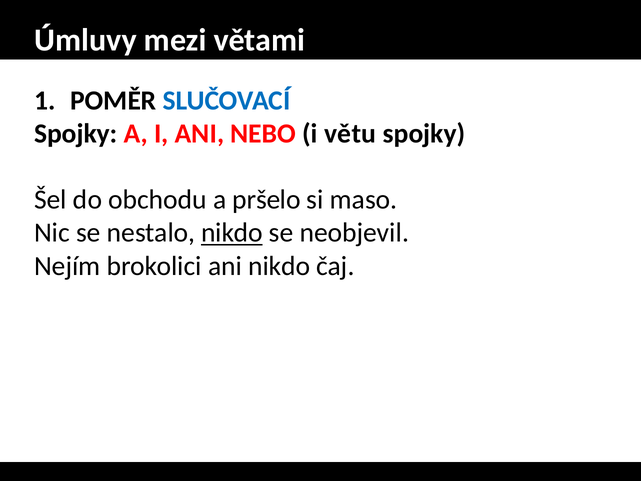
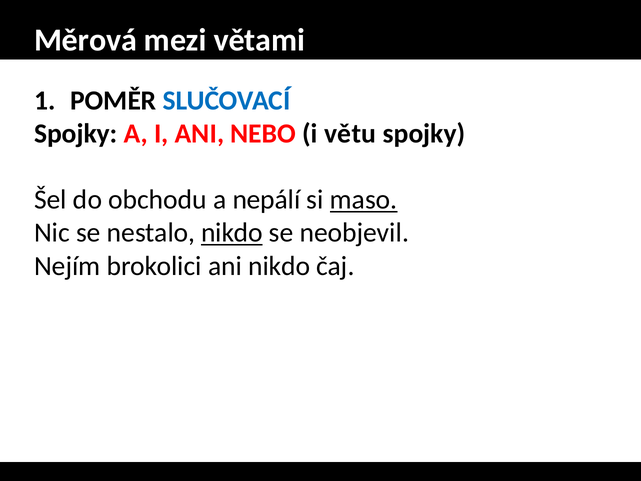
Úmluvy: Úmluvy -> Měrová
pršelo: pršelo -> nepálí
maso underline: none -> present
